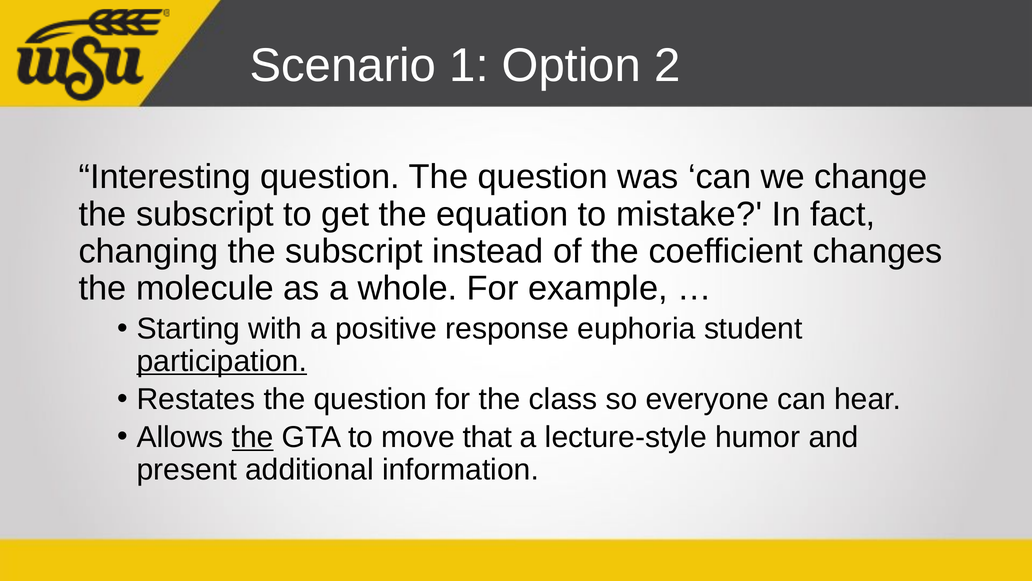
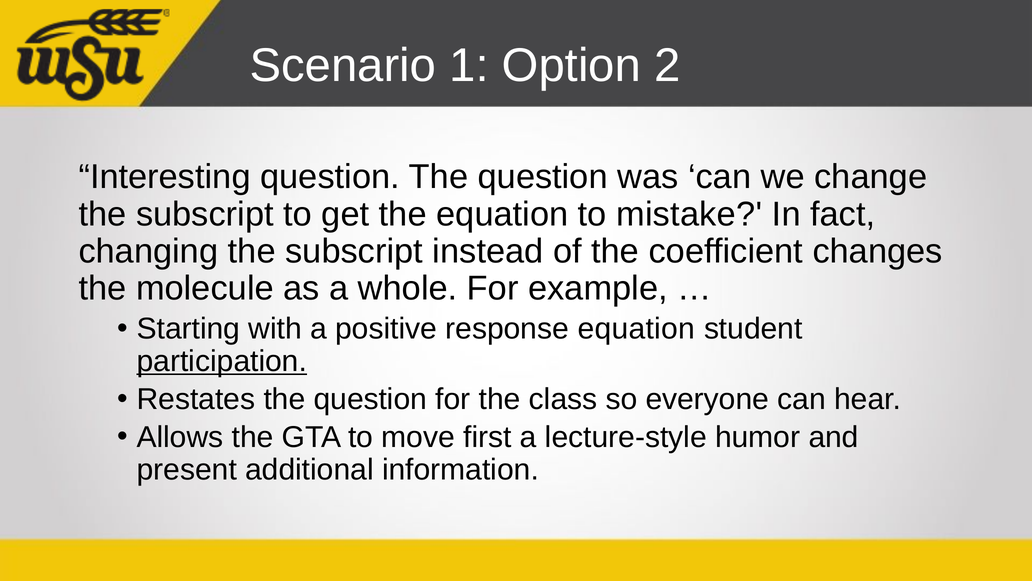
response euphoria: euphoria -> equation
the at (253, 437) underline: present -> none
that: that -> first
